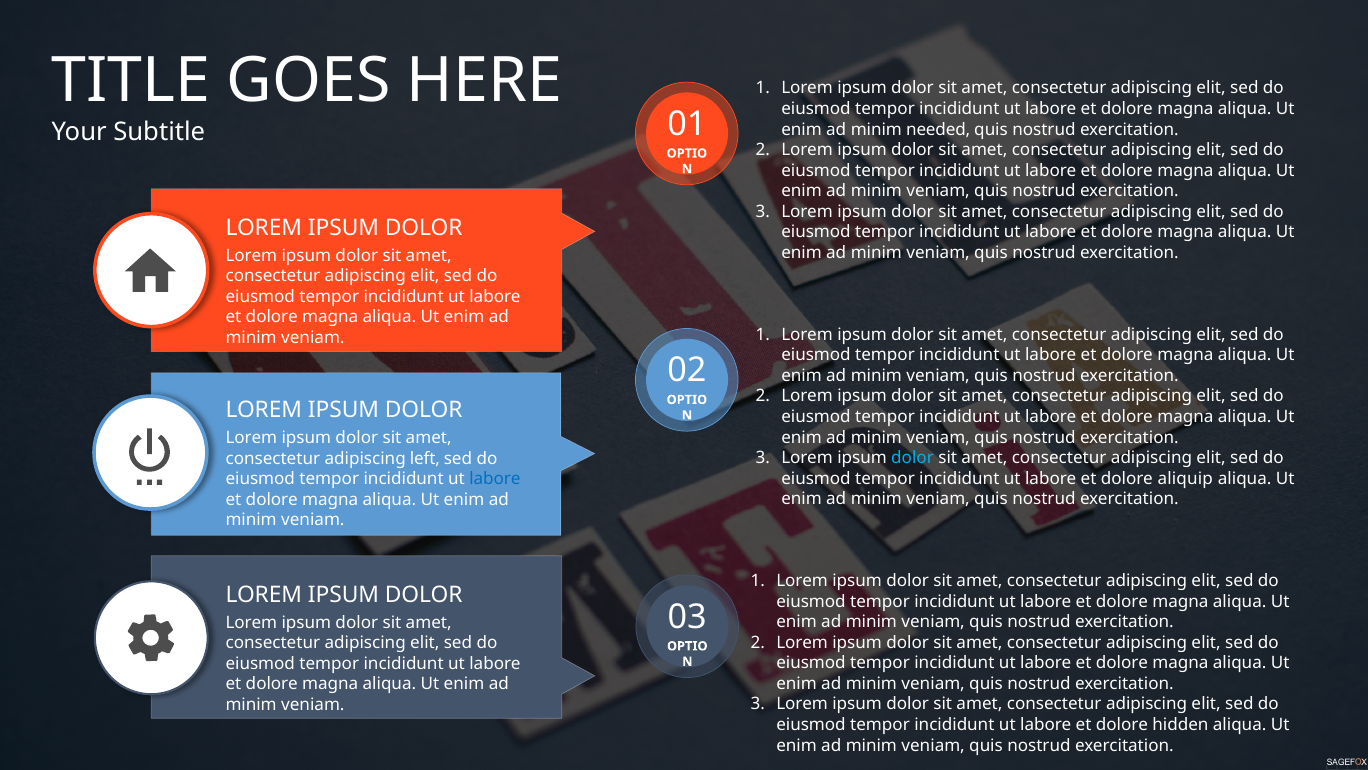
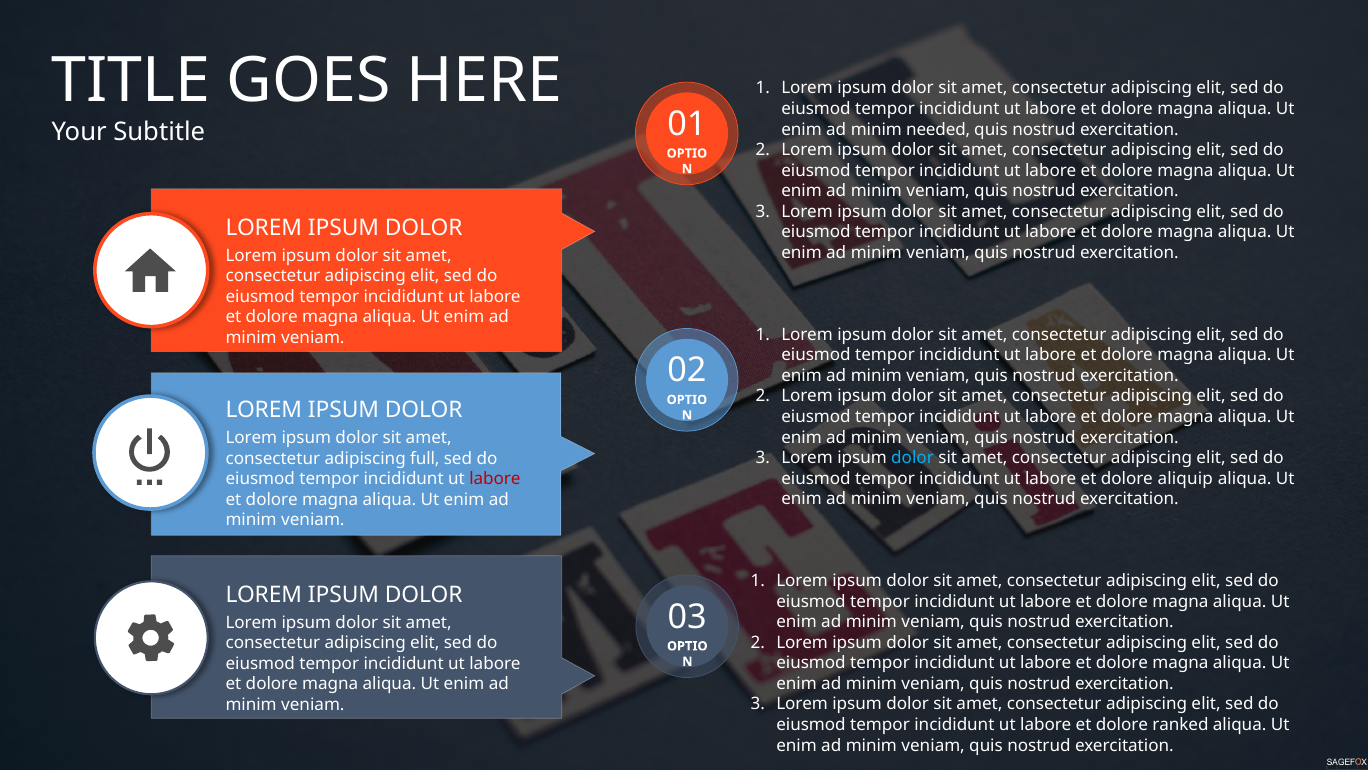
left: left -> full
labore at (495, 479) colour: blue -> red
hidden: hidden -> ranked
